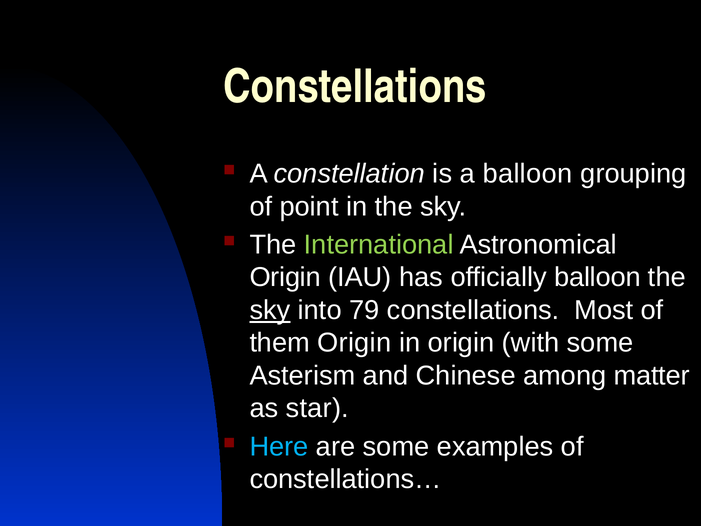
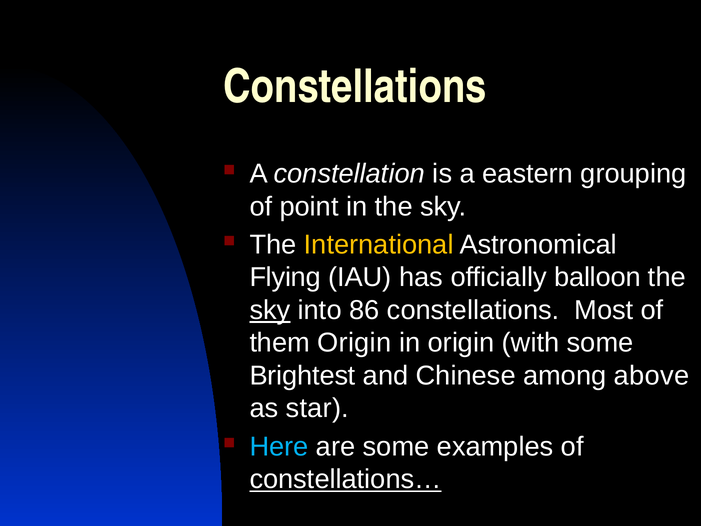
a balloon: balloon -> eastern
International colour: light green -> yellow
Origin at (285, 277): Origin -> Flying
79: 79 -> 86
Asterism: Asterism -> Brightest
matter: matter -> above
constellations… underline: none -> present
